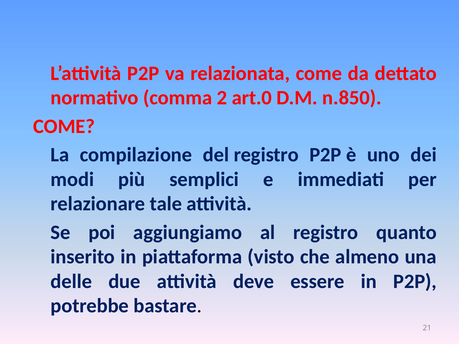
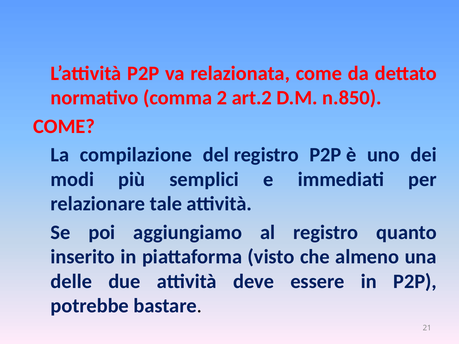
art.0: art.0 -> art.2
